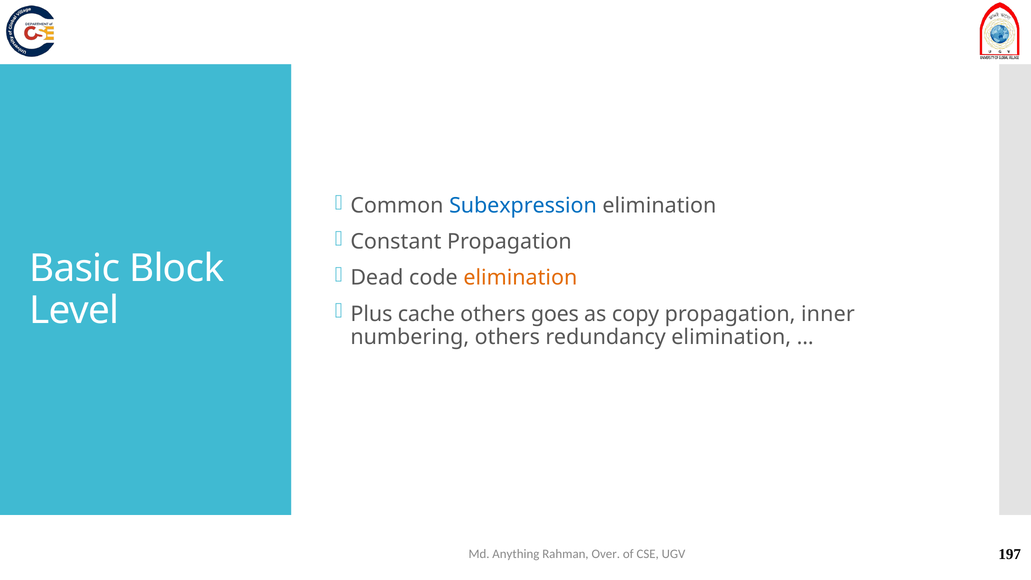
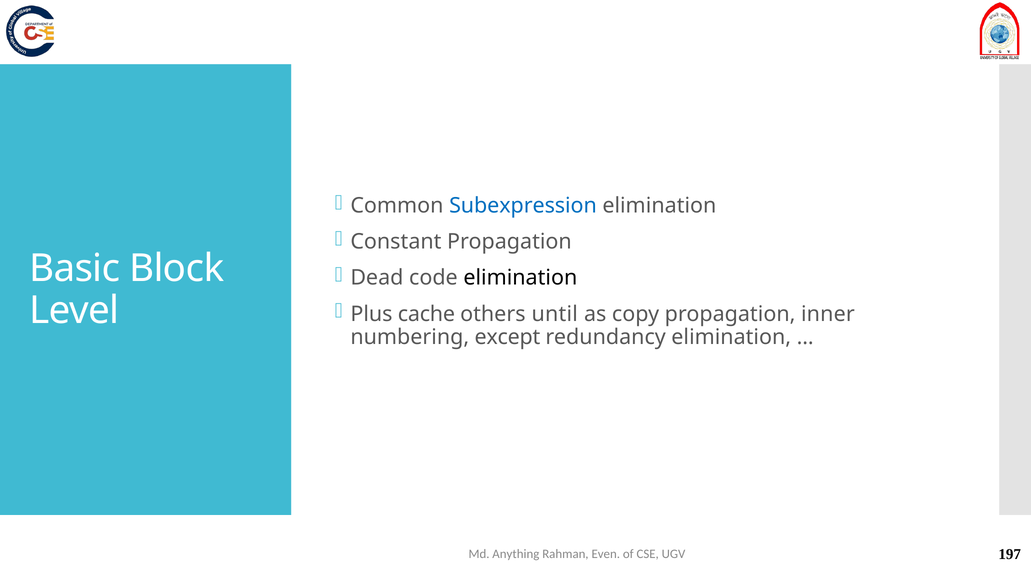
elimination at (520, 278) colour: orange -> black
goes: goes -> until
numbering others: others -> except
Over: Over -> Even
